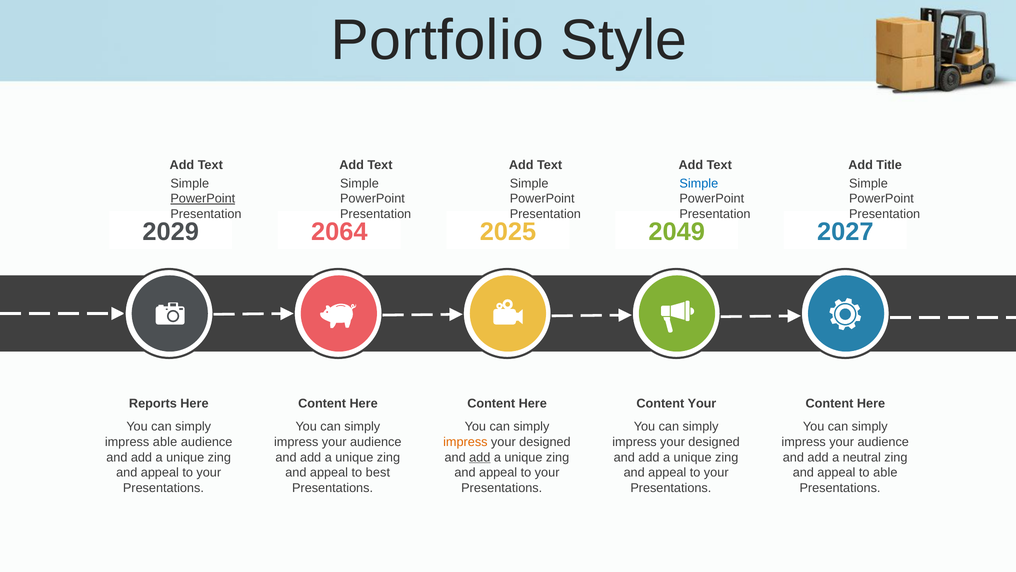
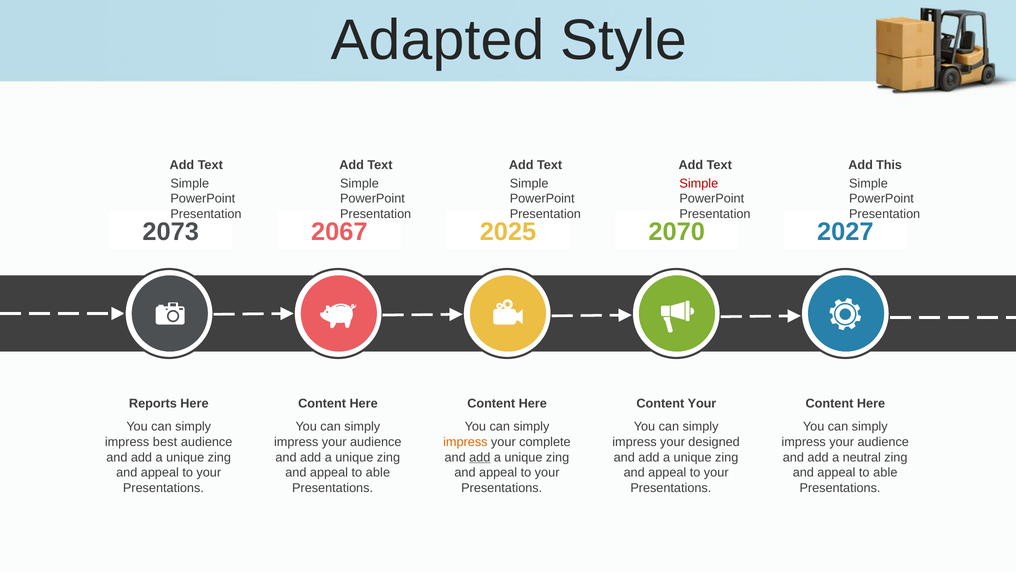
Portfolio: Portfolio -> Adapted
Title: Title -> This
Simple at (699, 183) colour: blue -> red
PowerPoint at (203, 198) underline: present -> none
2029: 2029 -> 2073
2064: 2064 -> 2067
2049: 2049 -> 2070
impress able: able -> best
designed at (545, 442): designed -> complete
best at (378, 472): best -> able
